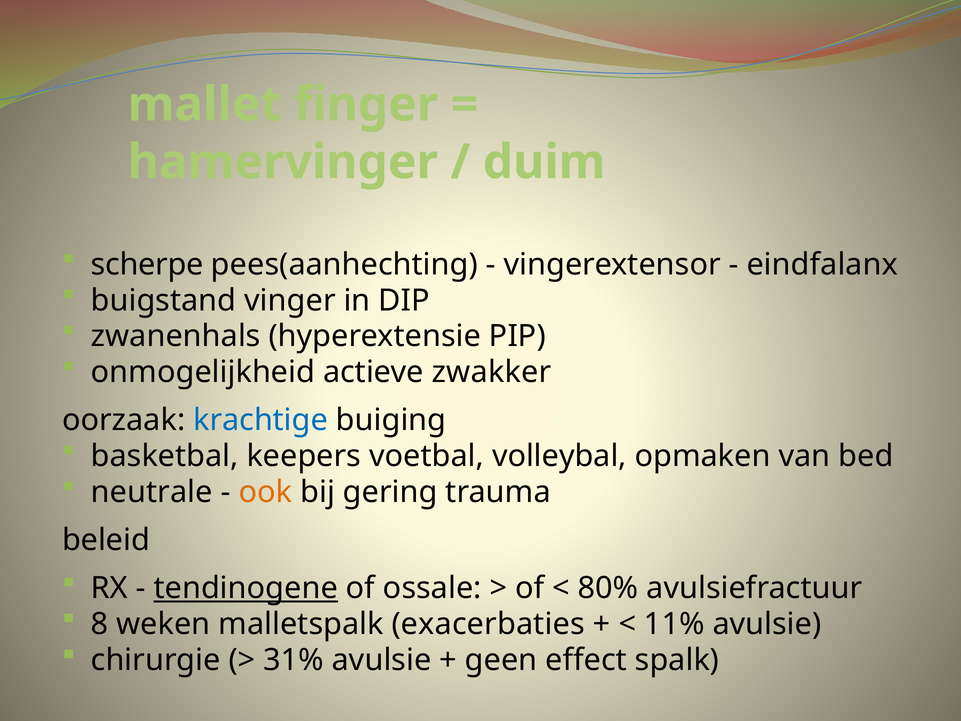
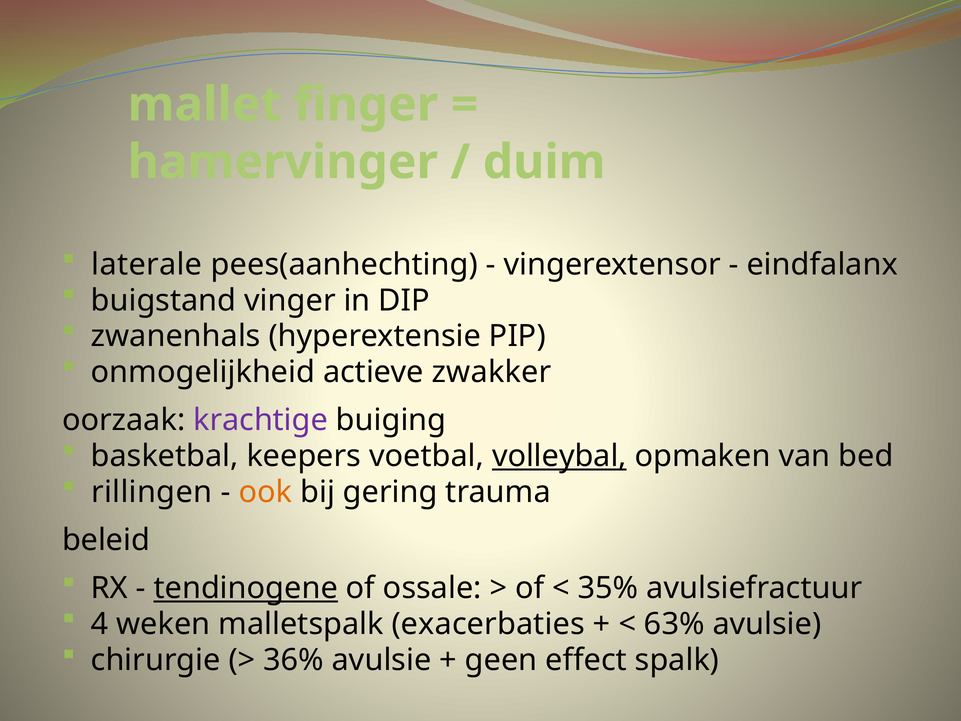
scherpe: scherpe -> laterale
krachtige colour: blue -> purple
volleybal underline: none -> present
neutrale: neutrale -> rillingen
80%: 80% -> 35%
8: 8 -> 4
11%: 11% -> 63%
31%: 31% -> 36%
